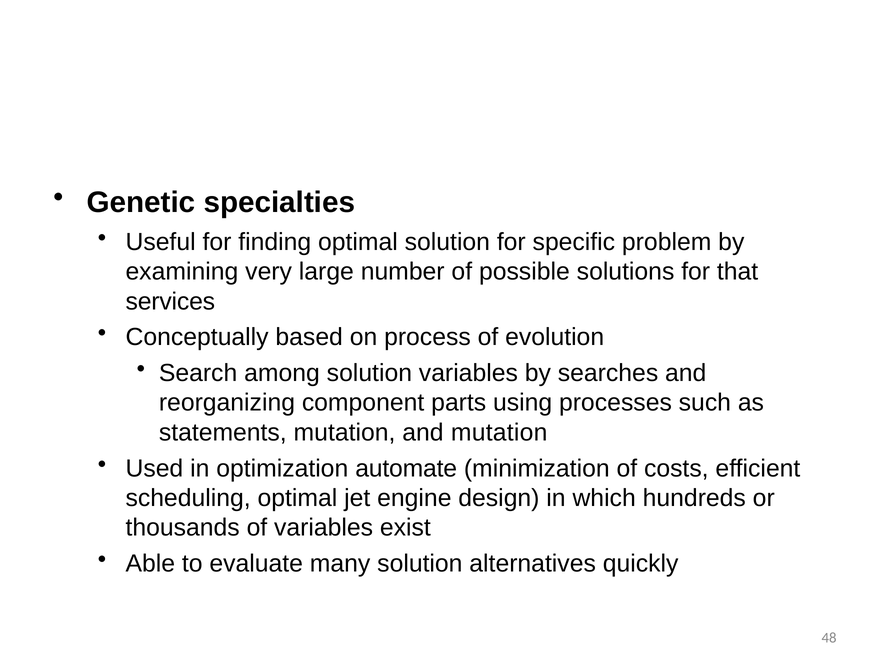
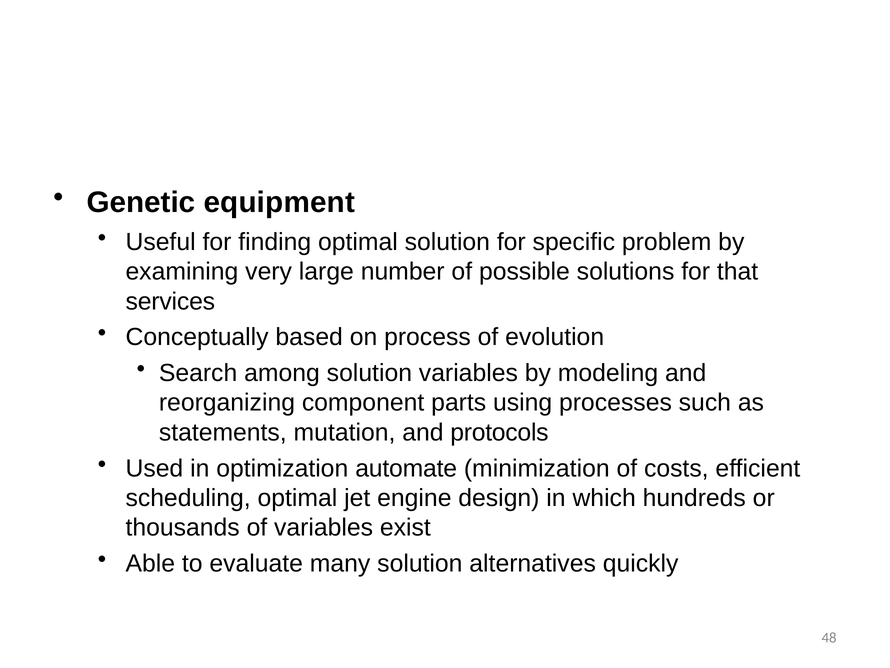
specialties: specialties -> equipment
searches: searches -> modeling
and mutation: mutation -> protocols
